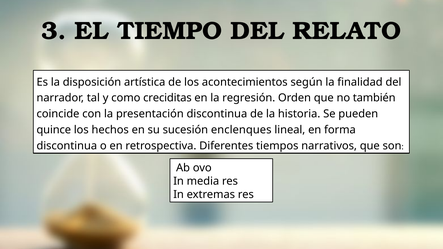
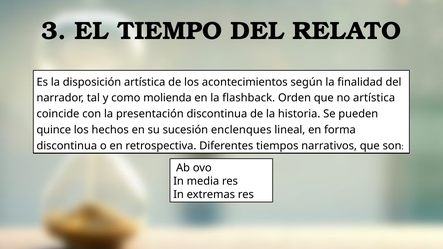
creciditas: creciditas -> molienda
regresión: regresión -> flashback
no también: también -> artística
